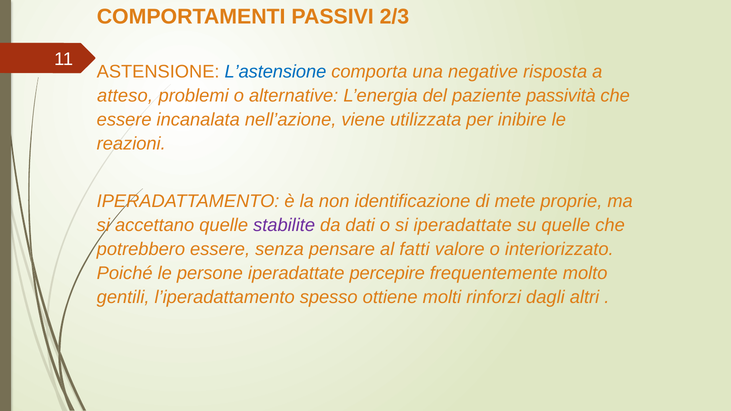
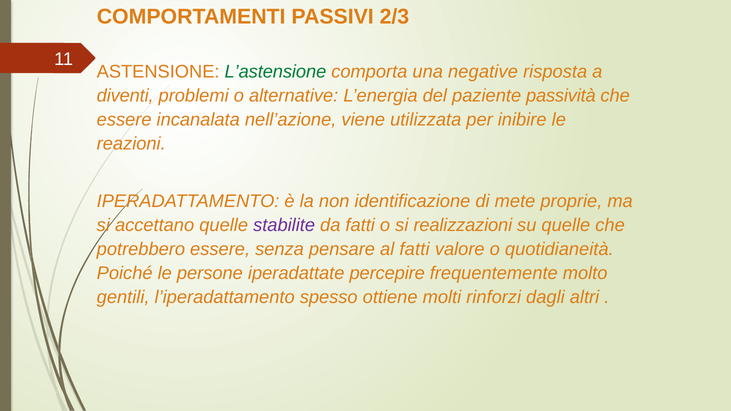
L’astensione colour: blue -> green
atteso: atteso -> diventi
da dati: dati -> fatti
si iperadattate: iperadattate -> realizzazioni
interiorizzato: interiorizzato -> quotidianeità
